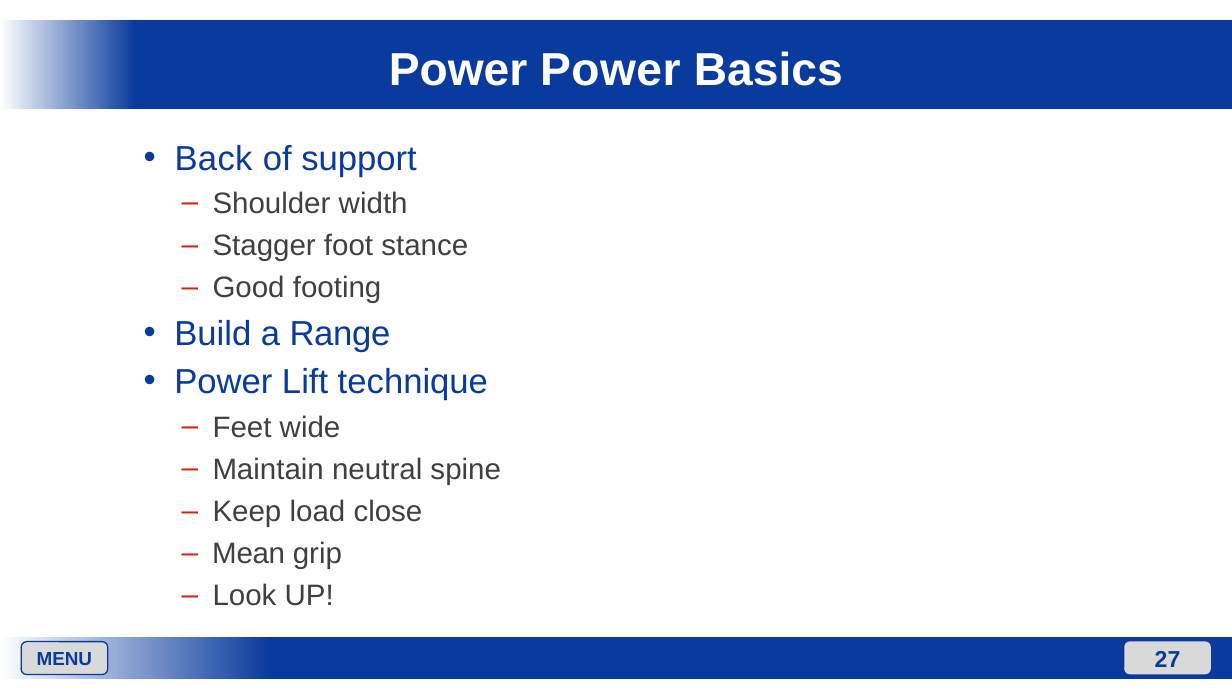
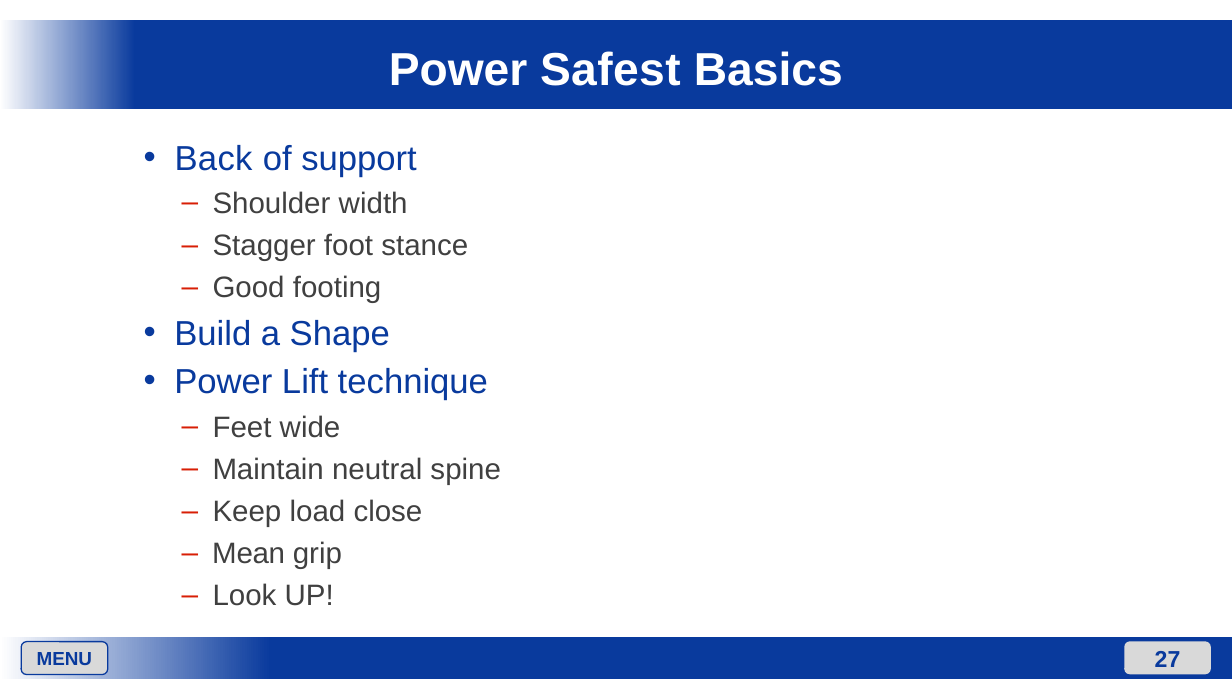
Power Power: Power -> Safest
Range: Range -> Shape
